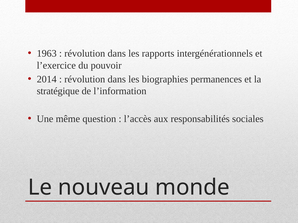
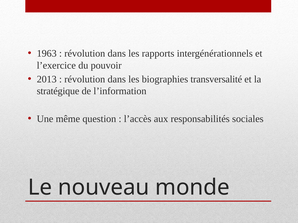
2014: 2014 -> 2013
permanences: permanences -> transversalité
